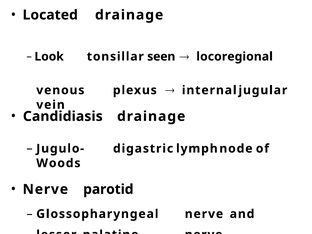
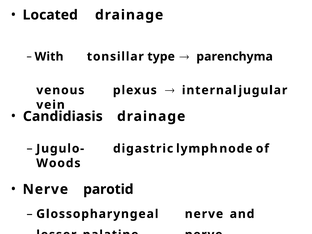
Look: Look -> With
seen: seen -> type
locoregional: locoregional -> parenchyma
